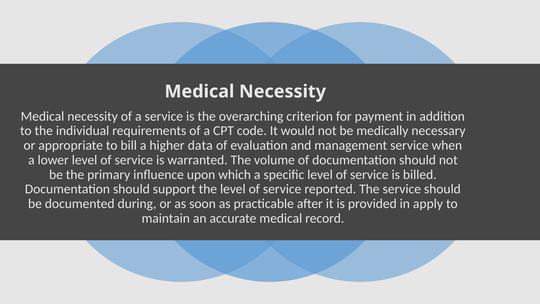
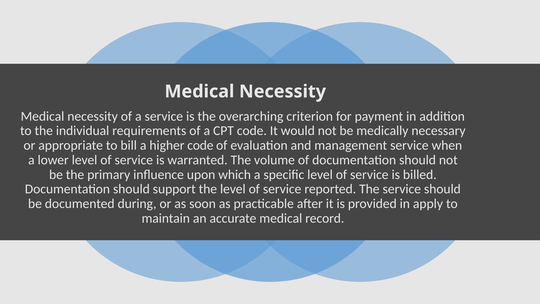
higher data: data -> code
